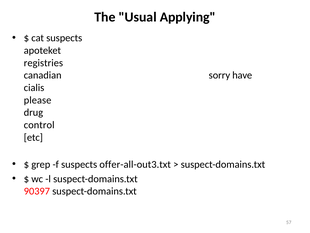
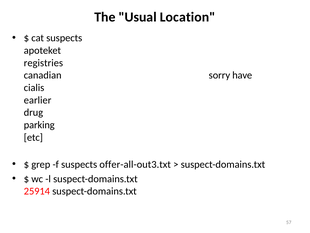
Applying: Applying -> Location
please: please -> earlier
control: control -> parking
90397: 90397 -> 25914
